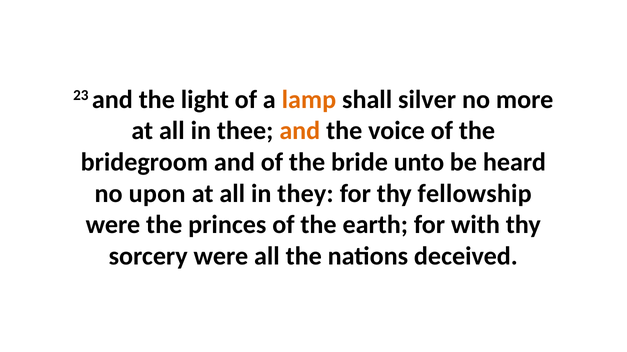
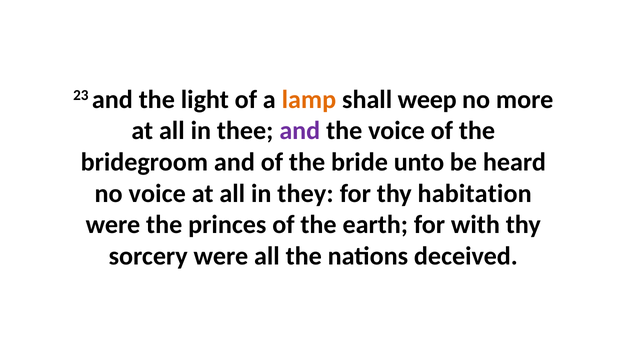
silver: silver -> weep
and at (300, 131) colour: orange -> purple
no upon: upon -> voice
fellowship: fellowship -> habitation
